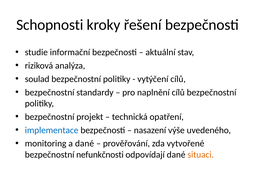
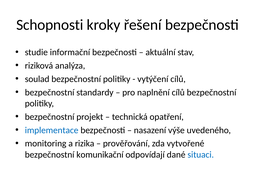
a dané: dané -> rizika
nefunkčnosti: nefunkčnosti -> komunikační
situaci colour: orange -> blue
